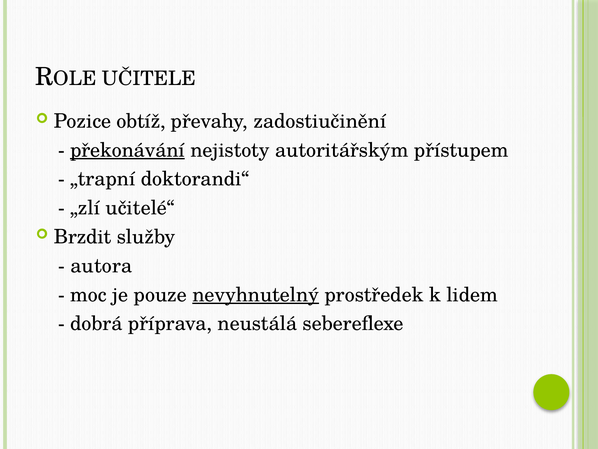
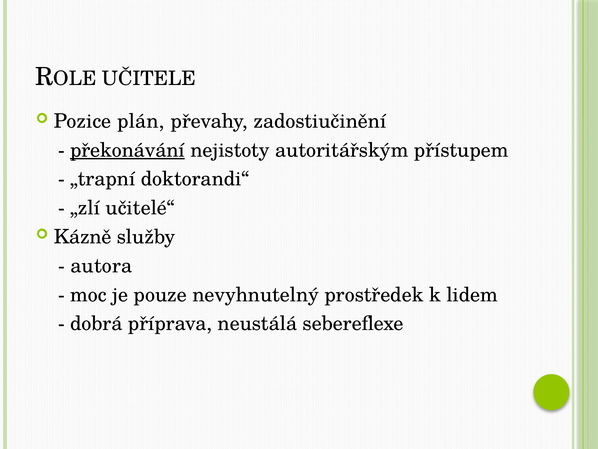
obtíž: obtíž -> plán
Brzdit: Brzdit -> Kázně
nevyhnutelný underline: present -> none
